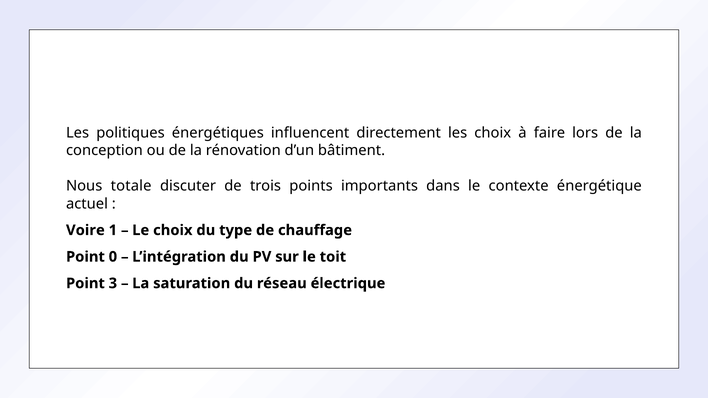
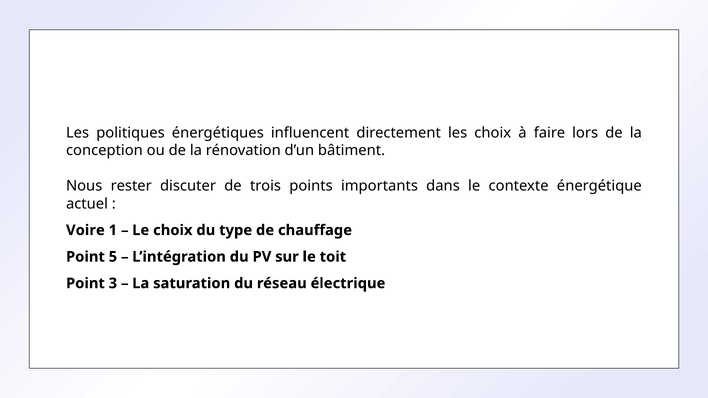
totale: totale -> rester
0: 0 -> 5
